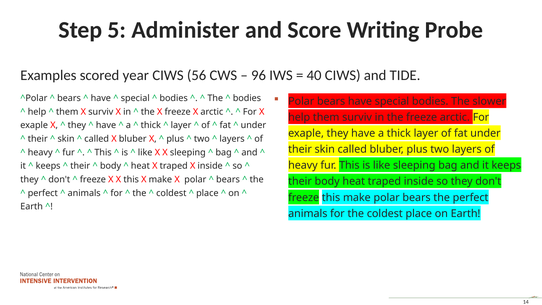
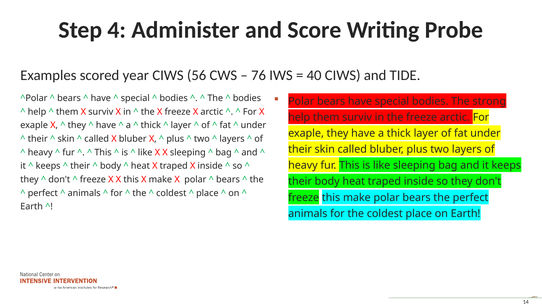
5: 5 -> 4
96: 96 -> 76
slower: slower -> strong
